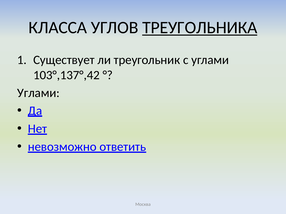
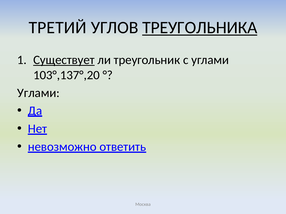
КЛАССА: КЛАССА -> ТРЕТИЙ
Существует underline: none -> present
103°,137°,42: 103°,137°,42 -> 103°,137°,20
